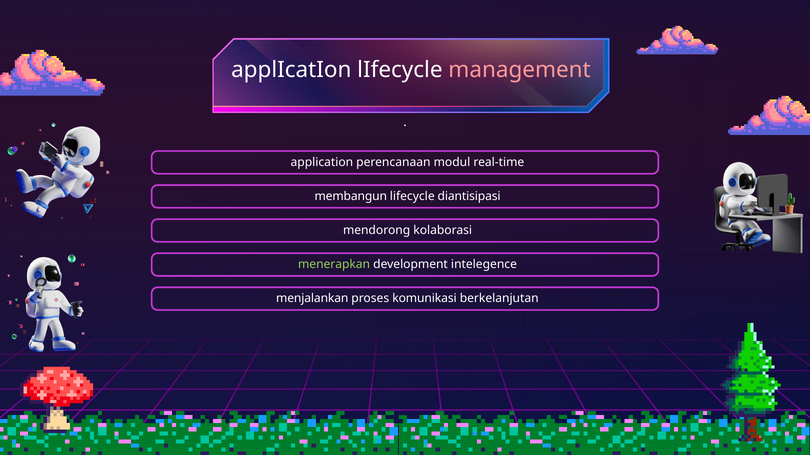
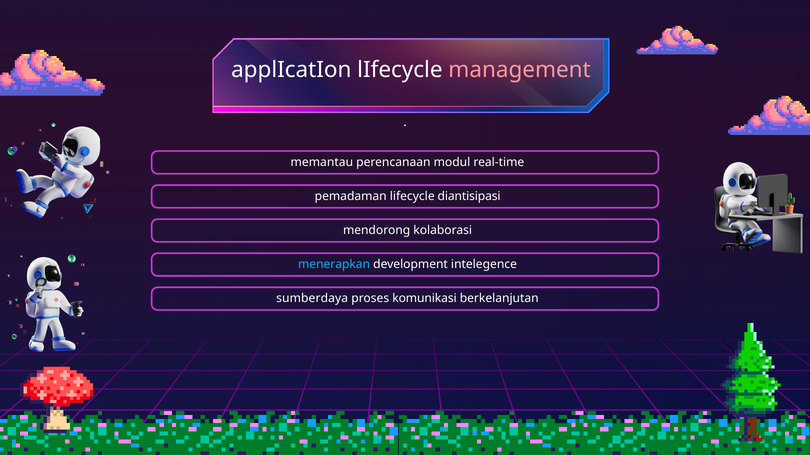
application at (322, 162): application -> memantau
membangun: membangun -> pemadaman
menerapkan colour: light green -> light blue
menjalankan: menjalankan -> sumberdaya
